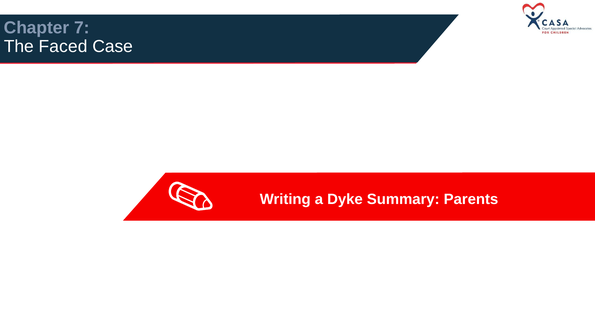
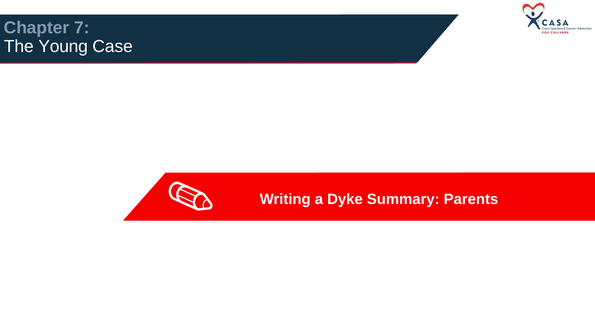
Faced: Faced -> Young
